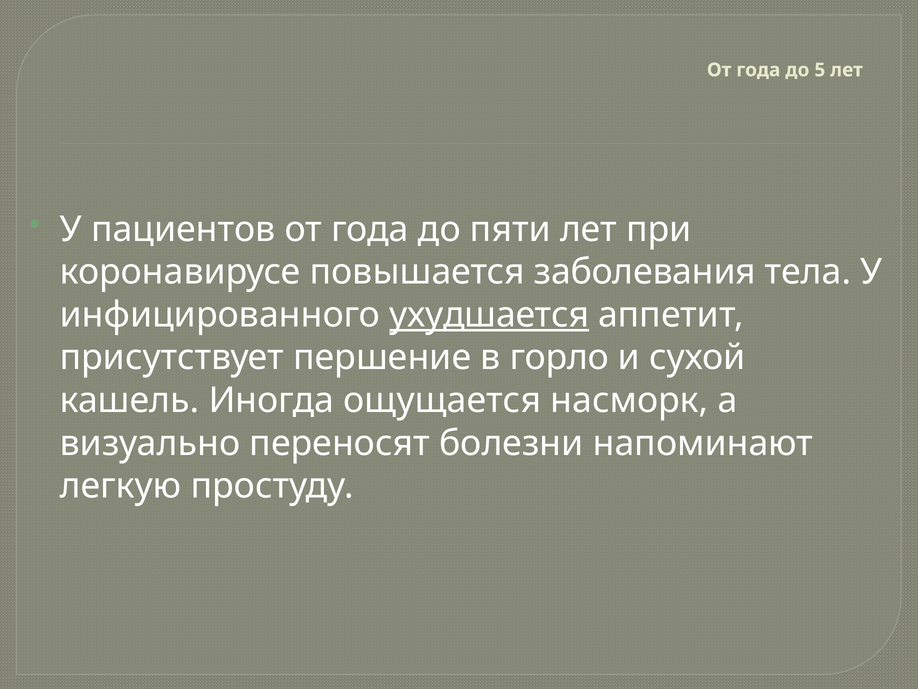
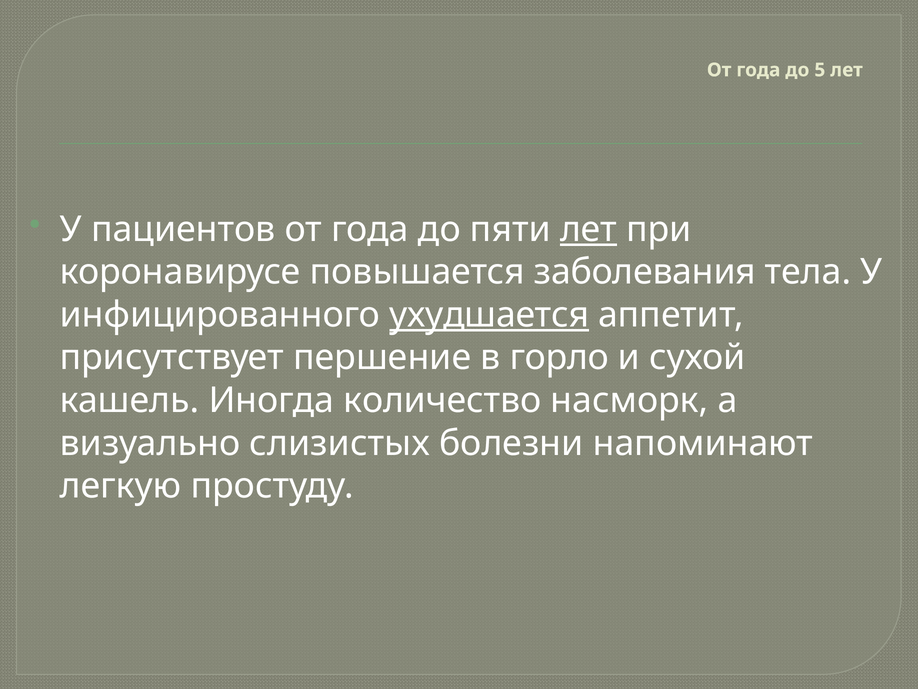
лет at (589, 229) underline: none -> present
ощущается: ощущается -> количество
переносят: переносят -> слизистых
